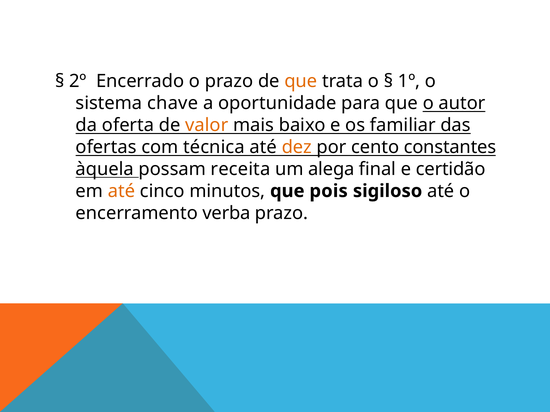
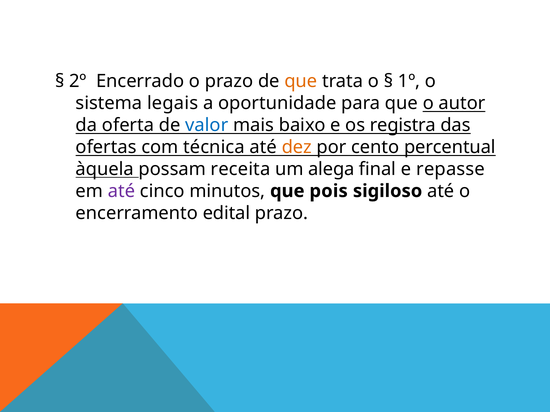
chave: chave -> legais
valor colour: orange -> blue
familiar: familiar -> registra
constantes: constantes -> percentual
certidão: certidão -> repasse
até at (121, 191) colour: orange -> purple
verba: verba -> edital
